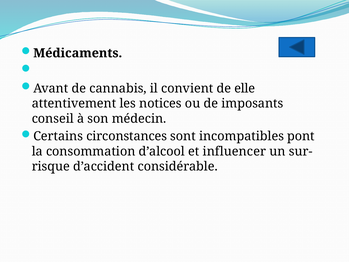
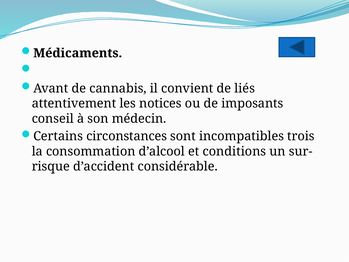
elle: elle -> liés
pont: pont -> trois
influencer: influencer -> conditions
